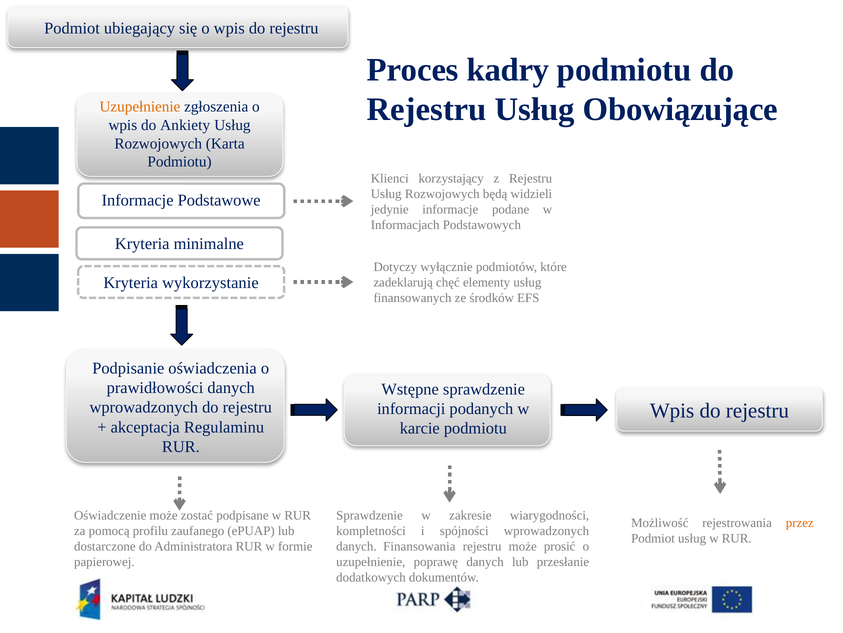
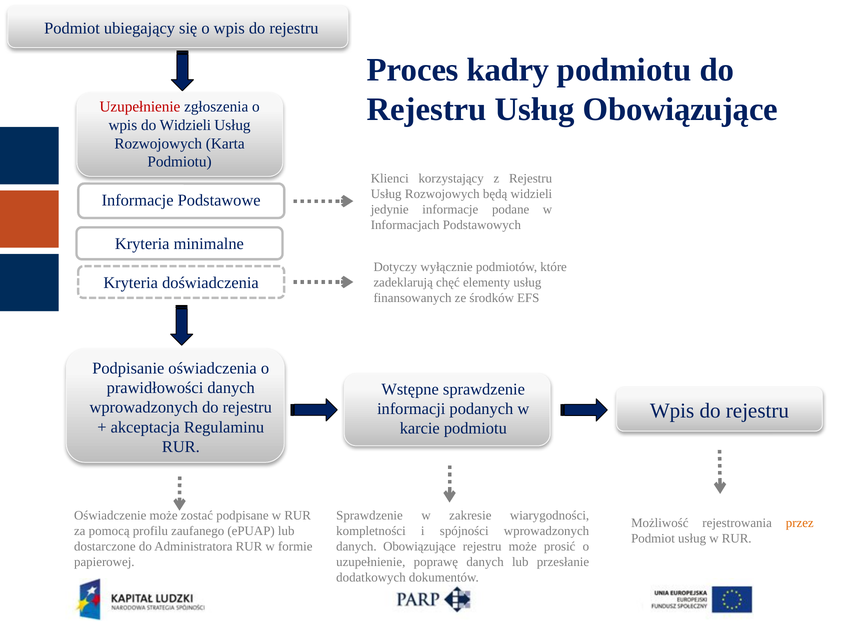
Uzupełnienie at (140, 107) colour: orange -> red
do Ankiety: Ankiety -> Widzieli
wykorzystanie: wykorzystanie -> doświadczenia
danych Finansowania: Finansowania -> Obowiązujące
